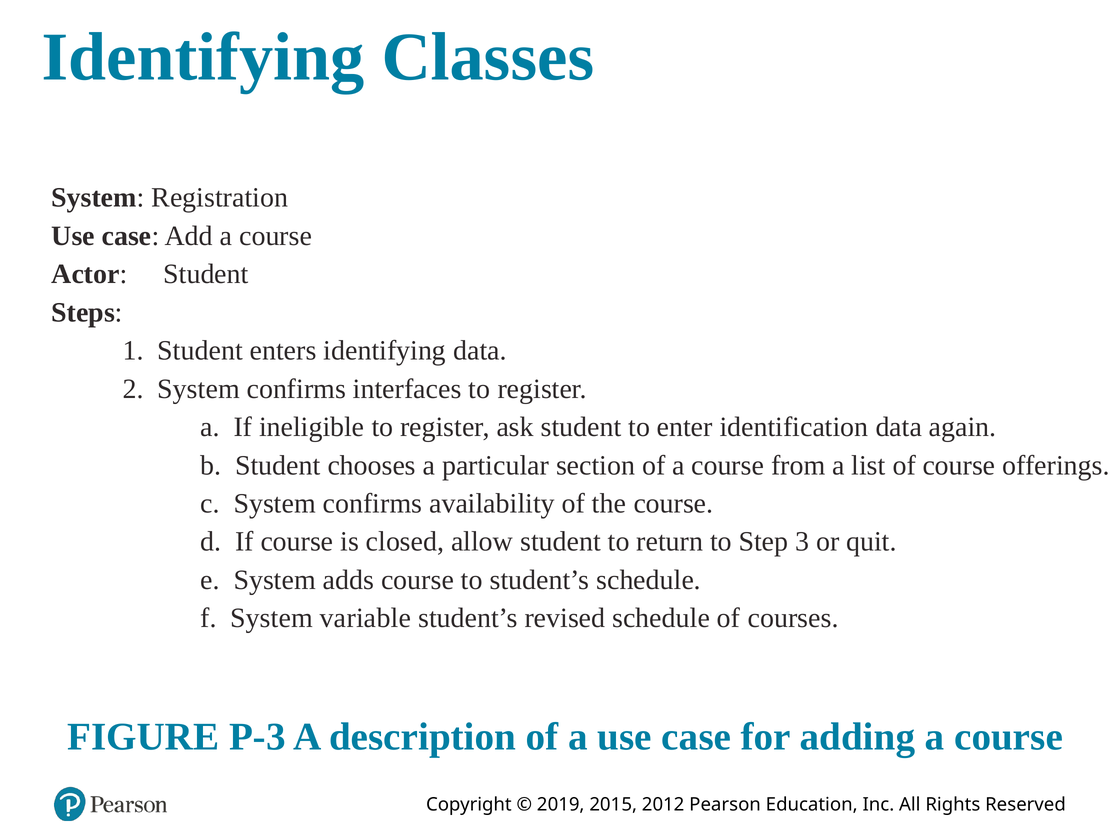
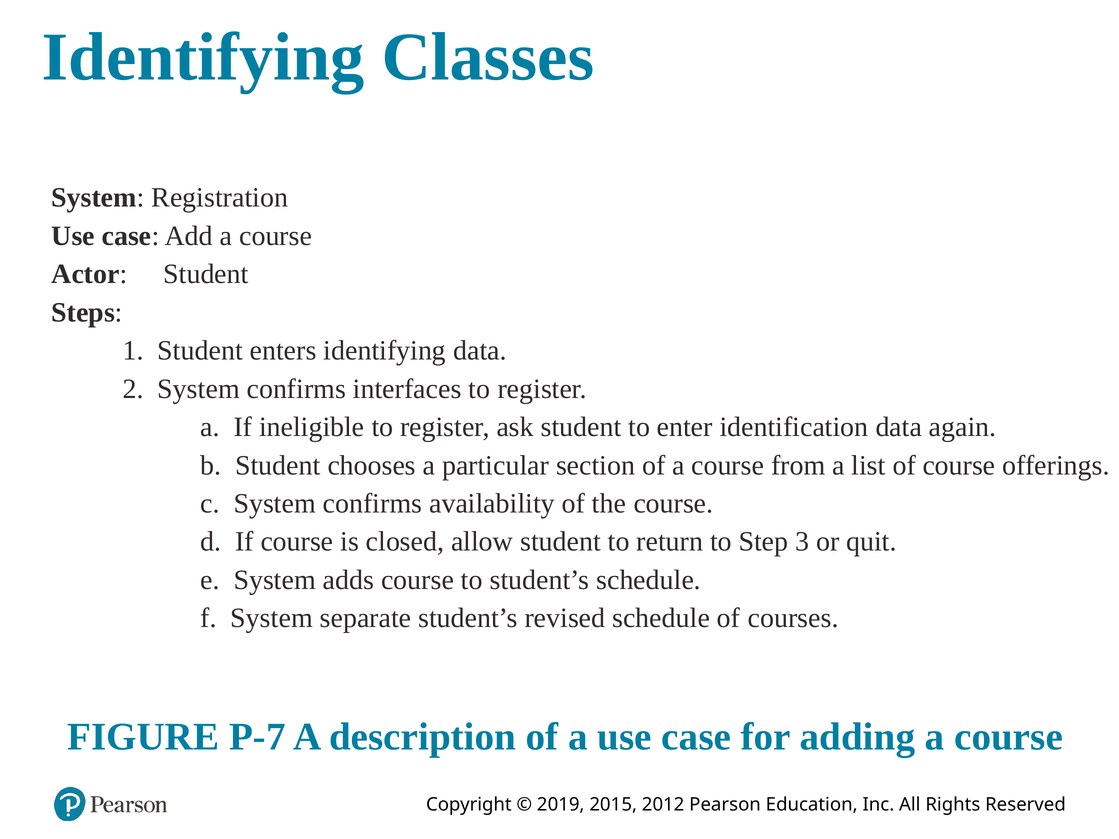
variable: variable -> separate
P-3: P-3 -> P-7
